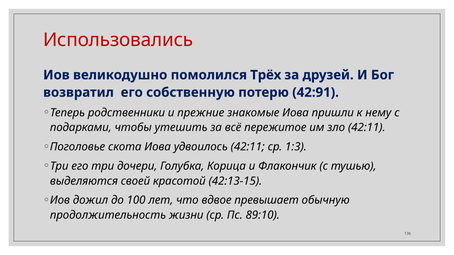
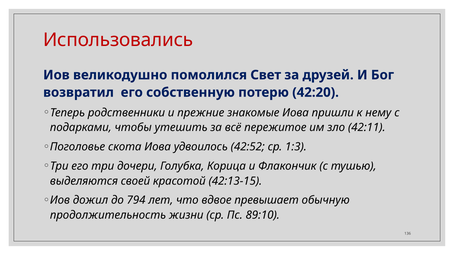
Трёх: Трёх -> Свет
42:91: 42:91 -> 42:20
удвоилось 42:11: 42:11 -> 42:52
100: 100 -> 794
